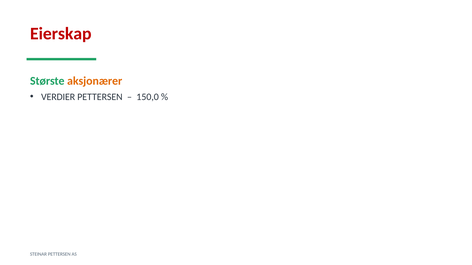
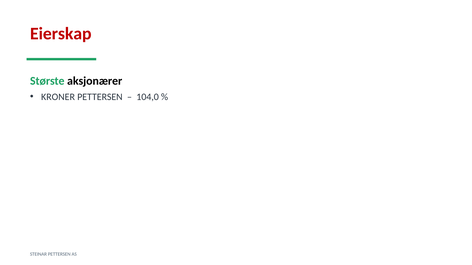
aksjonærer colour: orange -> black
VERDIER: VERDIER -> KRONER
150,0: 150,0 -> 104,0
